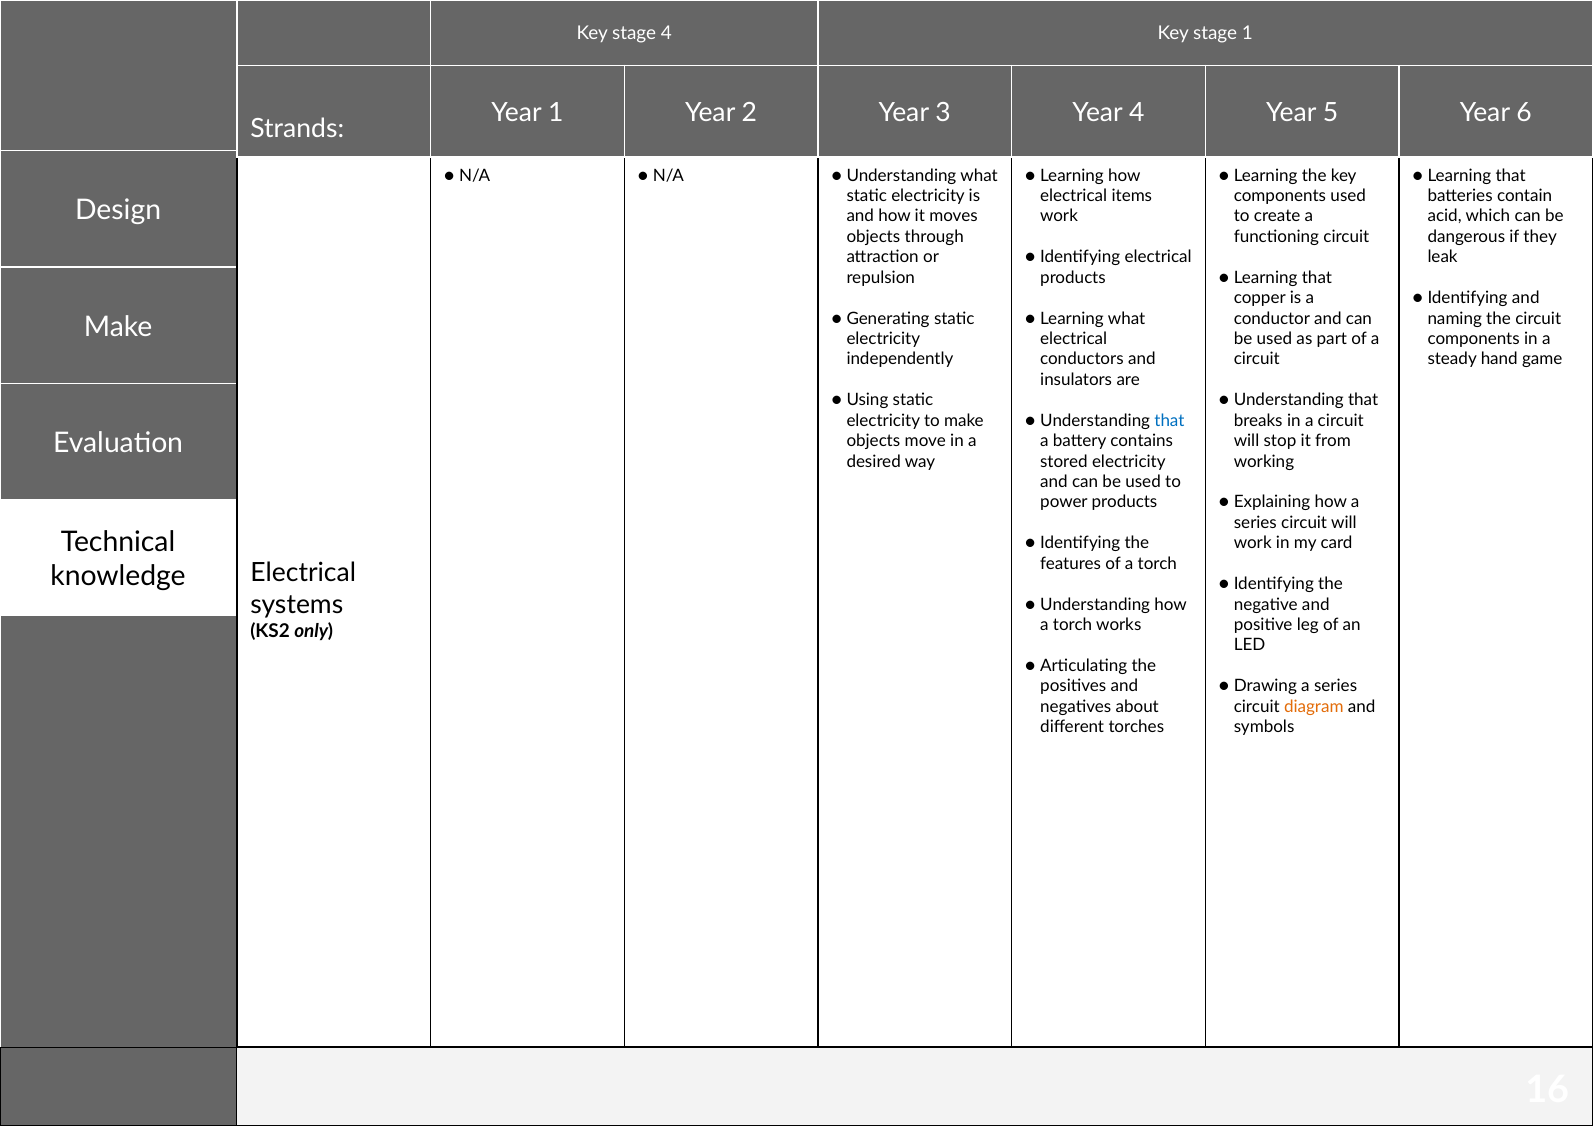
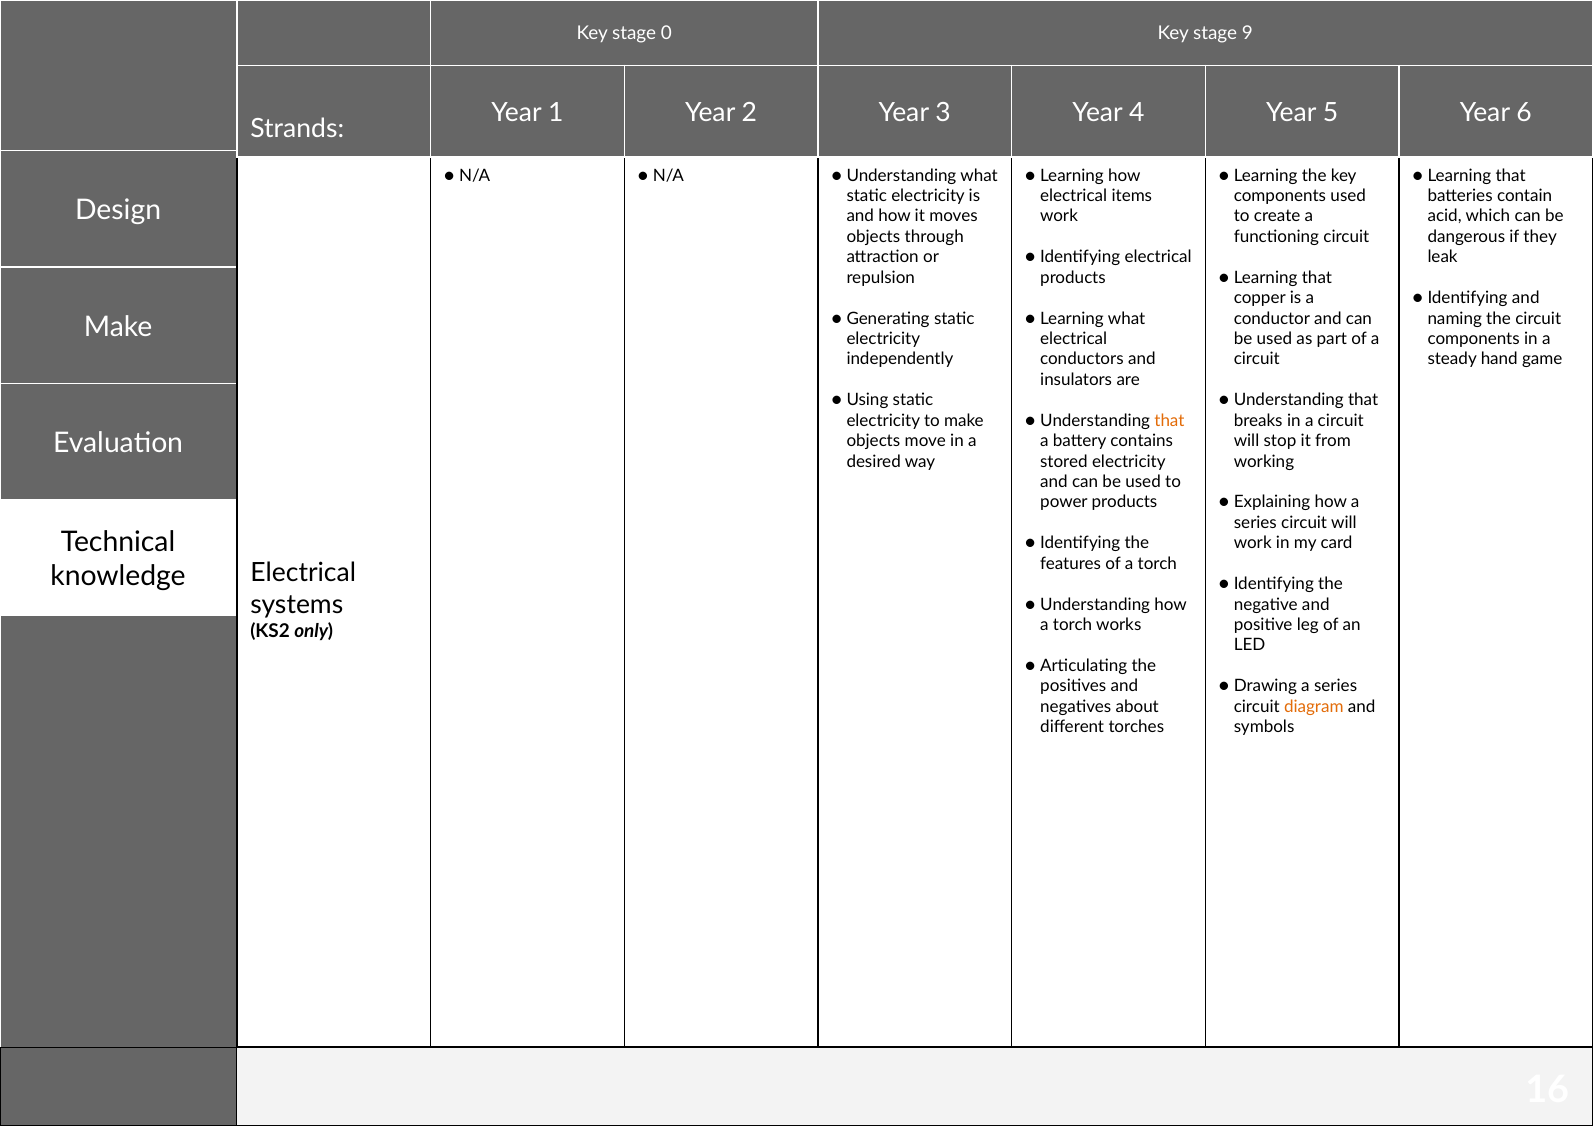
stage 4: 4 -> 0
stage 1: 1 -> 9
that at (1170, 421) colour: blue -> orange
